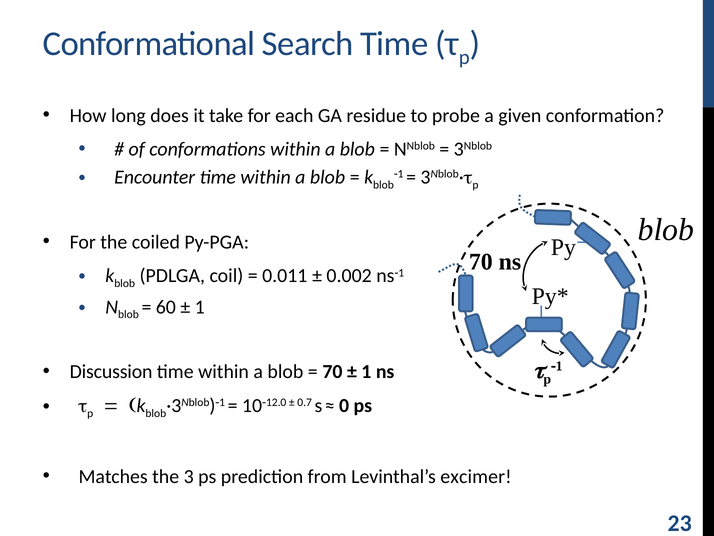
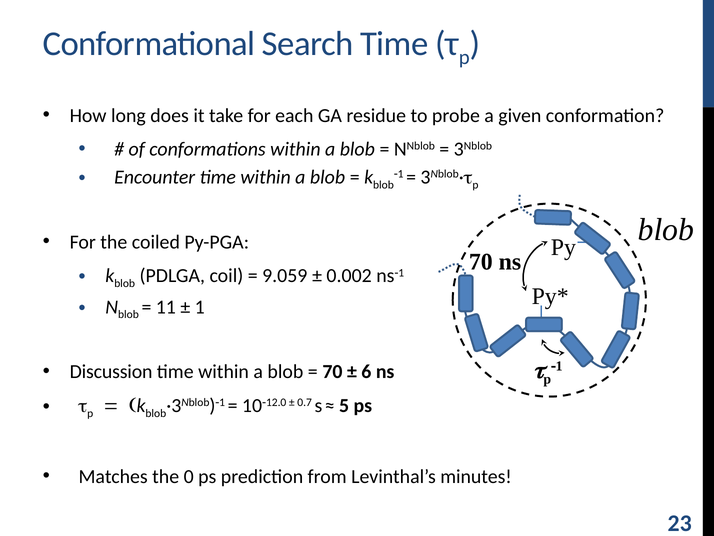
0.011: 0.011 -> 9.059
60: 60 -> 11
1 at (366, 372): 1 -> 6
0: 0 -> 5
3: 3 -> 0
excimer: excimer -> minutes
